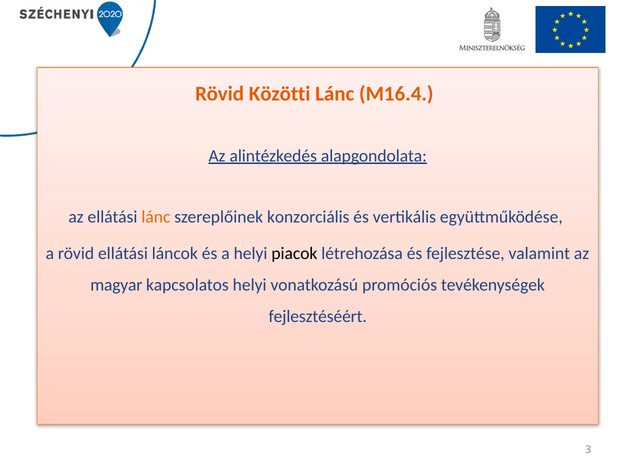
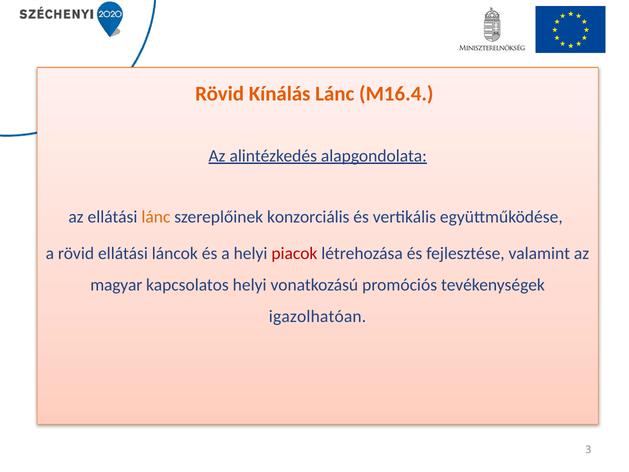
Közötti: Közötti -> Kínálás
piacok colour: black -> red
fejlesztéséért: fejlesztéséért -> igazolhatóan
